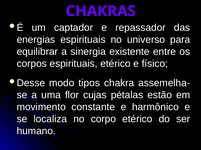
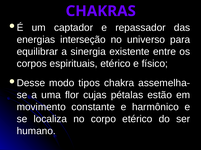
energias espirituais: espirituais -> interseção
